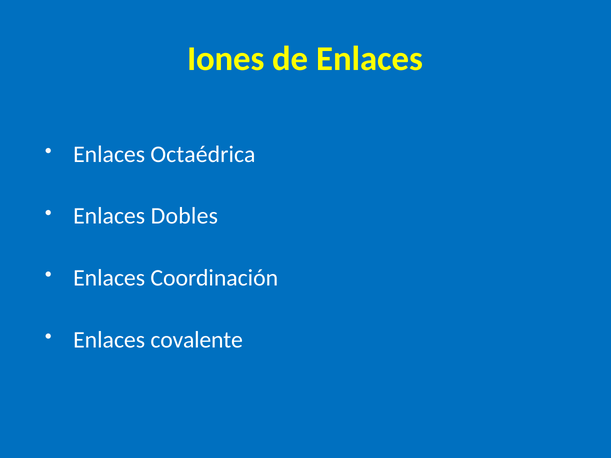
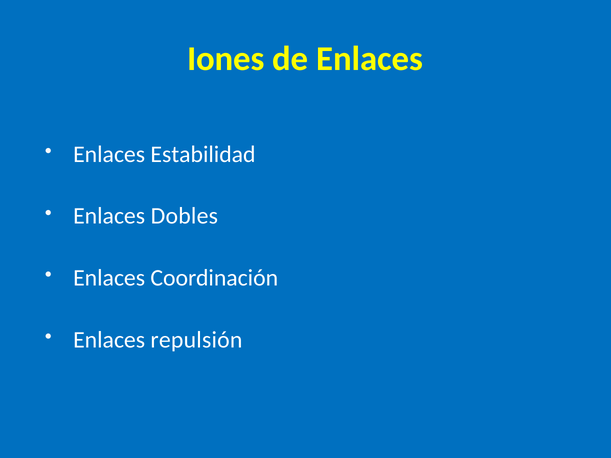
Octaédrica: Octaédrica -> Estabilidad
covalente: covalente -> repulsión
